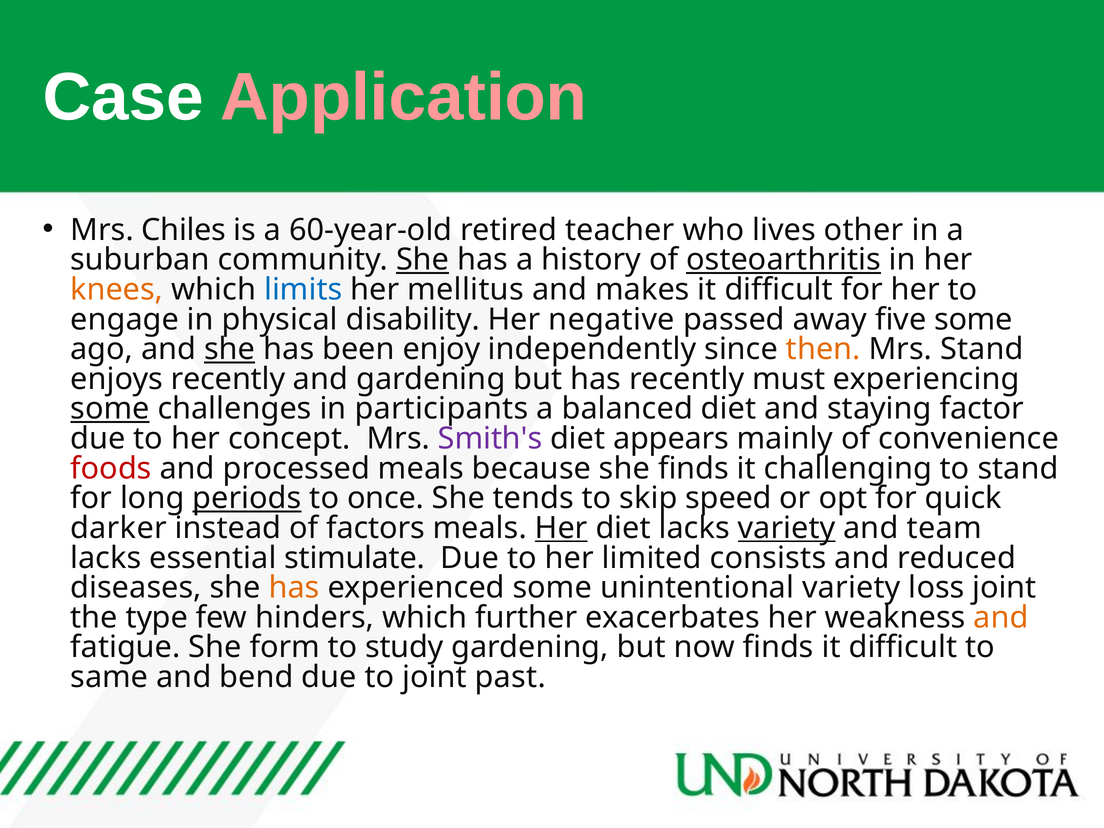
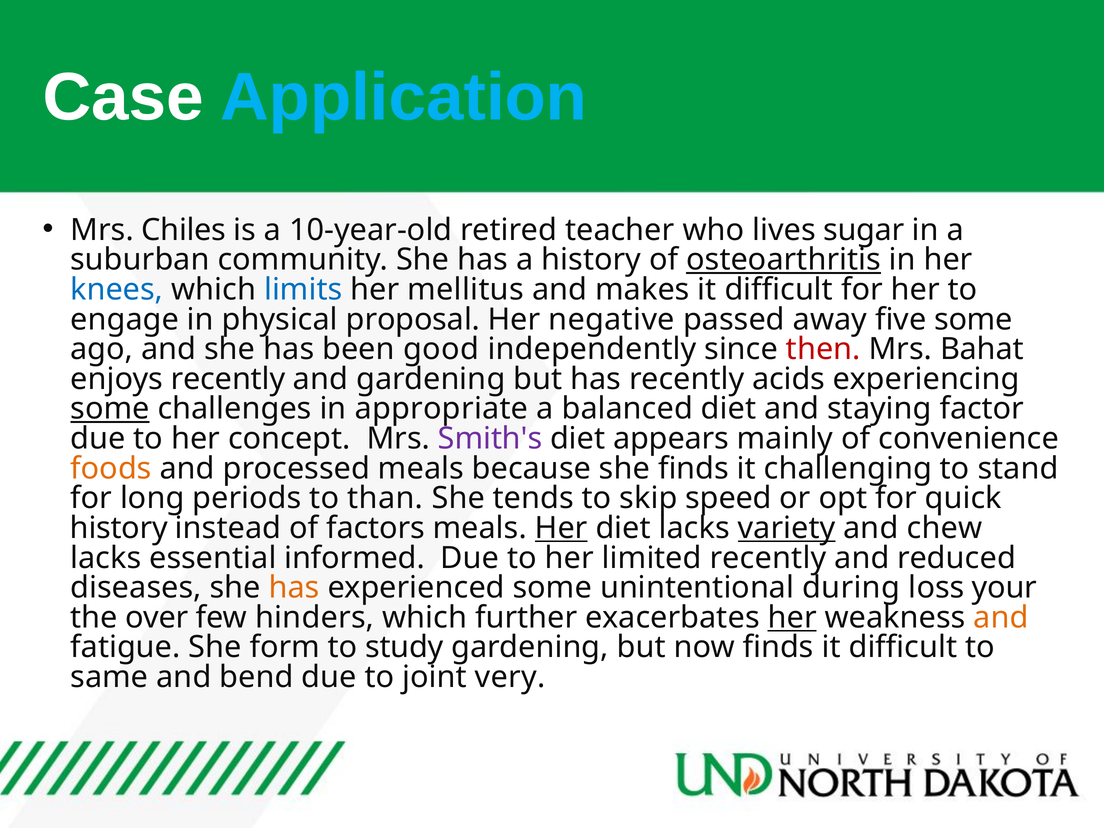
Application colour: pink -> light blue
60-year-old: 60-year-old -> 10-year-old
other: other -> sugar
She at (423, 260) underline: present -> none
knees colour: orange -> blue
disability: disability -> proposal
she at (230, 349) underline: present -> none
enjoy: enjoy -> good
then colour: orange -> red
Mrs Stand: Stand -> Bahat
must: must -> acids
participants: participants -> appropriate
foods colour: red -> orange
periods underline: present -> none
once: once -> than
darker at (119, 528): darker -> history
team: team -> chew
stimulate: stimulate -> informed
limited consists: consists -> recently
unintentional variety: variety -> during
loss joint: joint -> your
type: type -> over
her at (792, 618) underline: none -> present
past: past -> very
